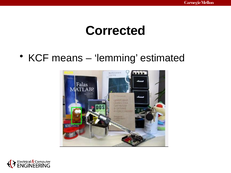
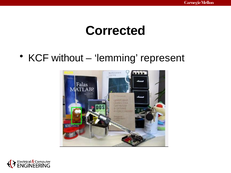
means: means -> without
estimated: estimated -> represent
